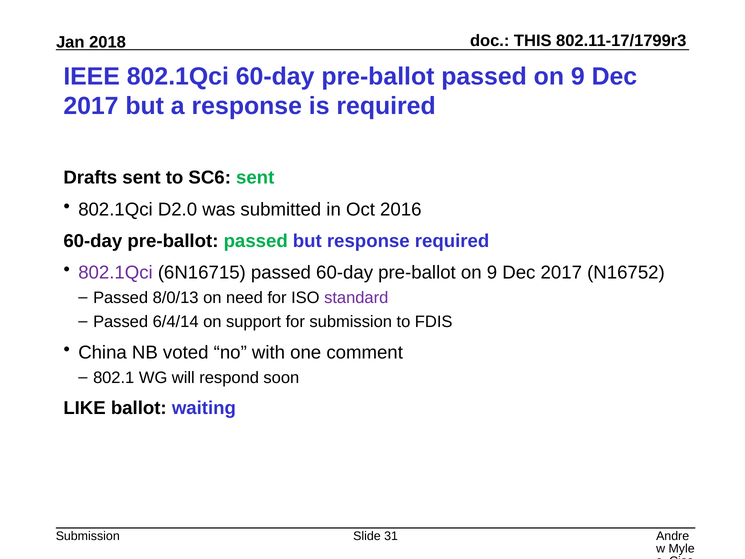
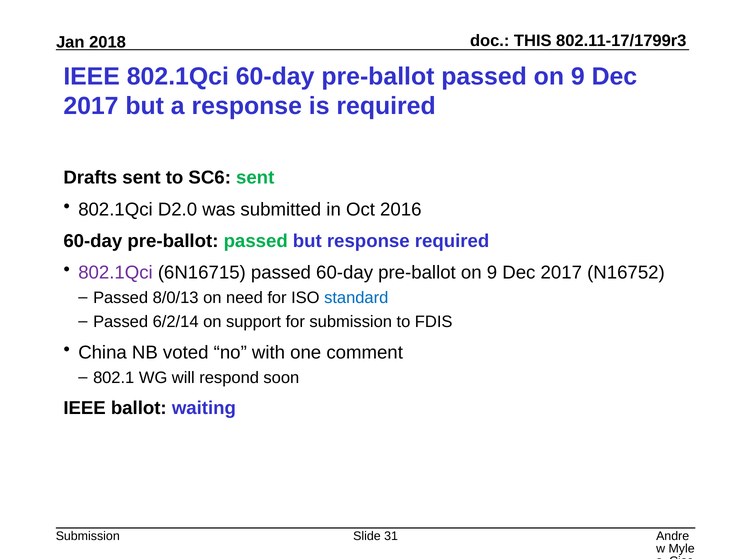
standard colour: purple -> blue
6/4/14: 6/4/14 -> 6/2/14
LIKE at (85, 408): LIKE -> IEEE
